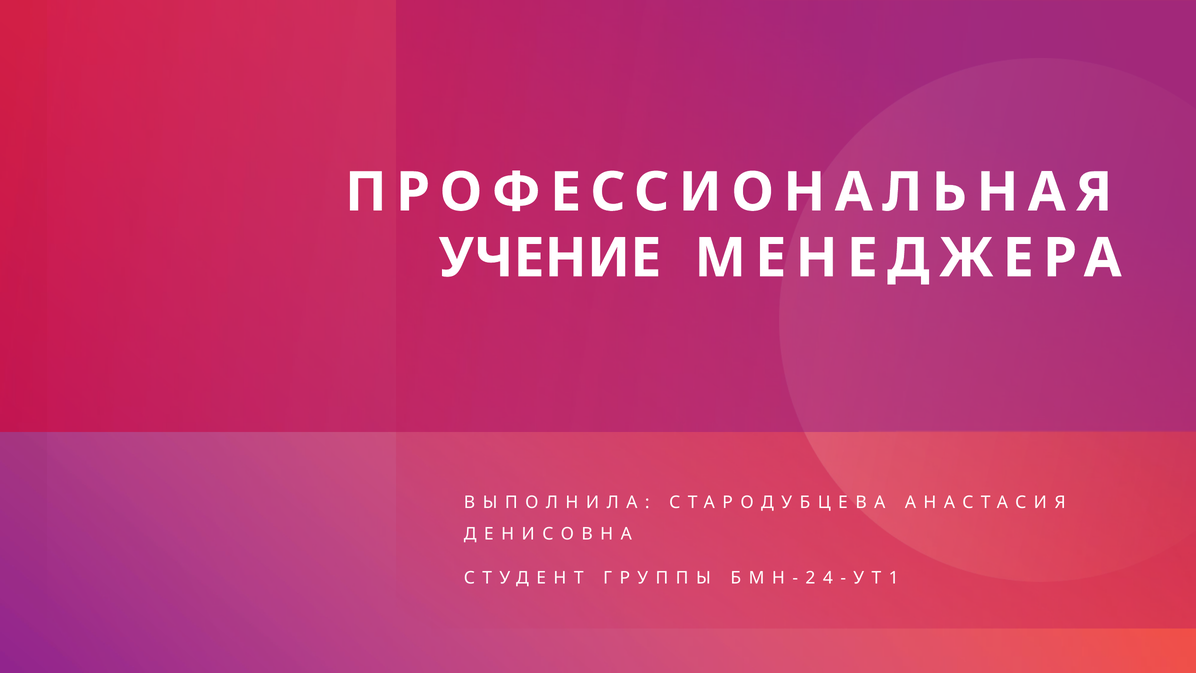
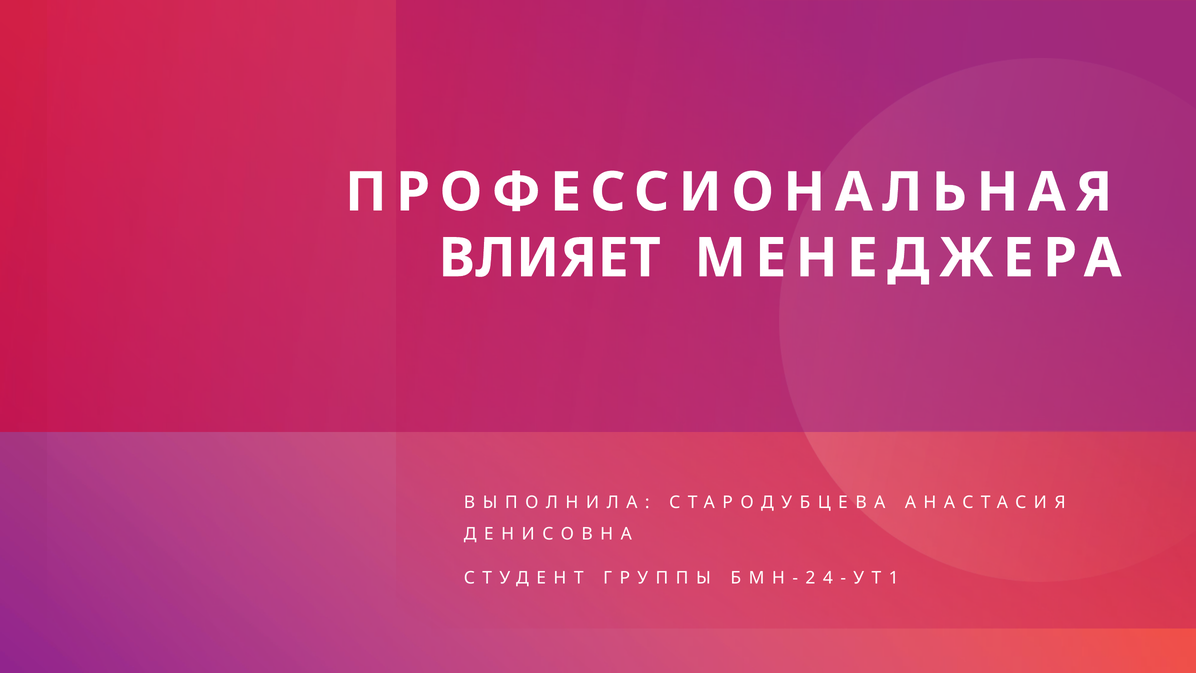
УЧЕНИЕ: УЧЕНИЕ -> ВЛИЯЕТ
